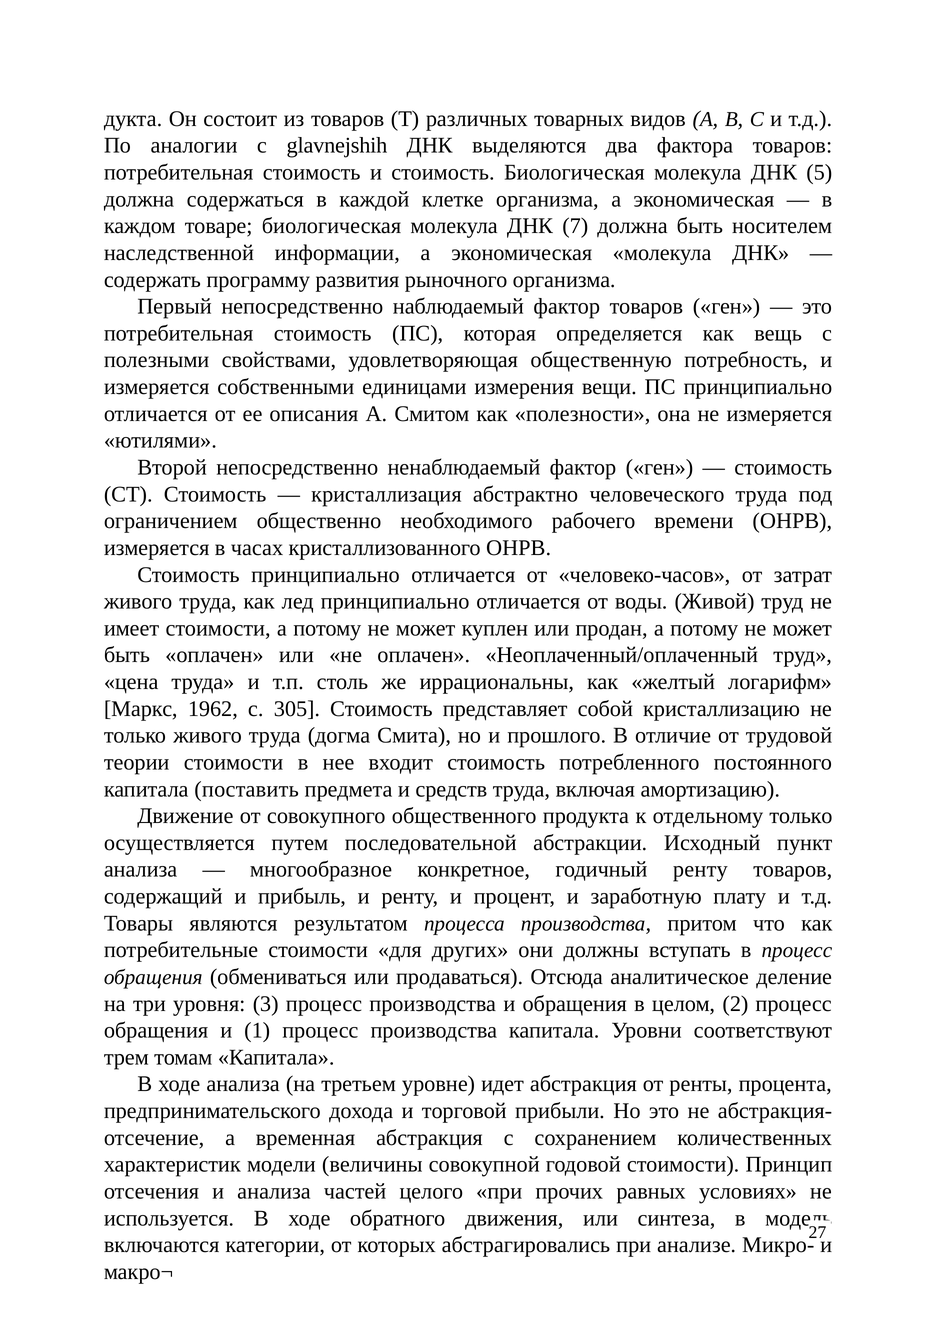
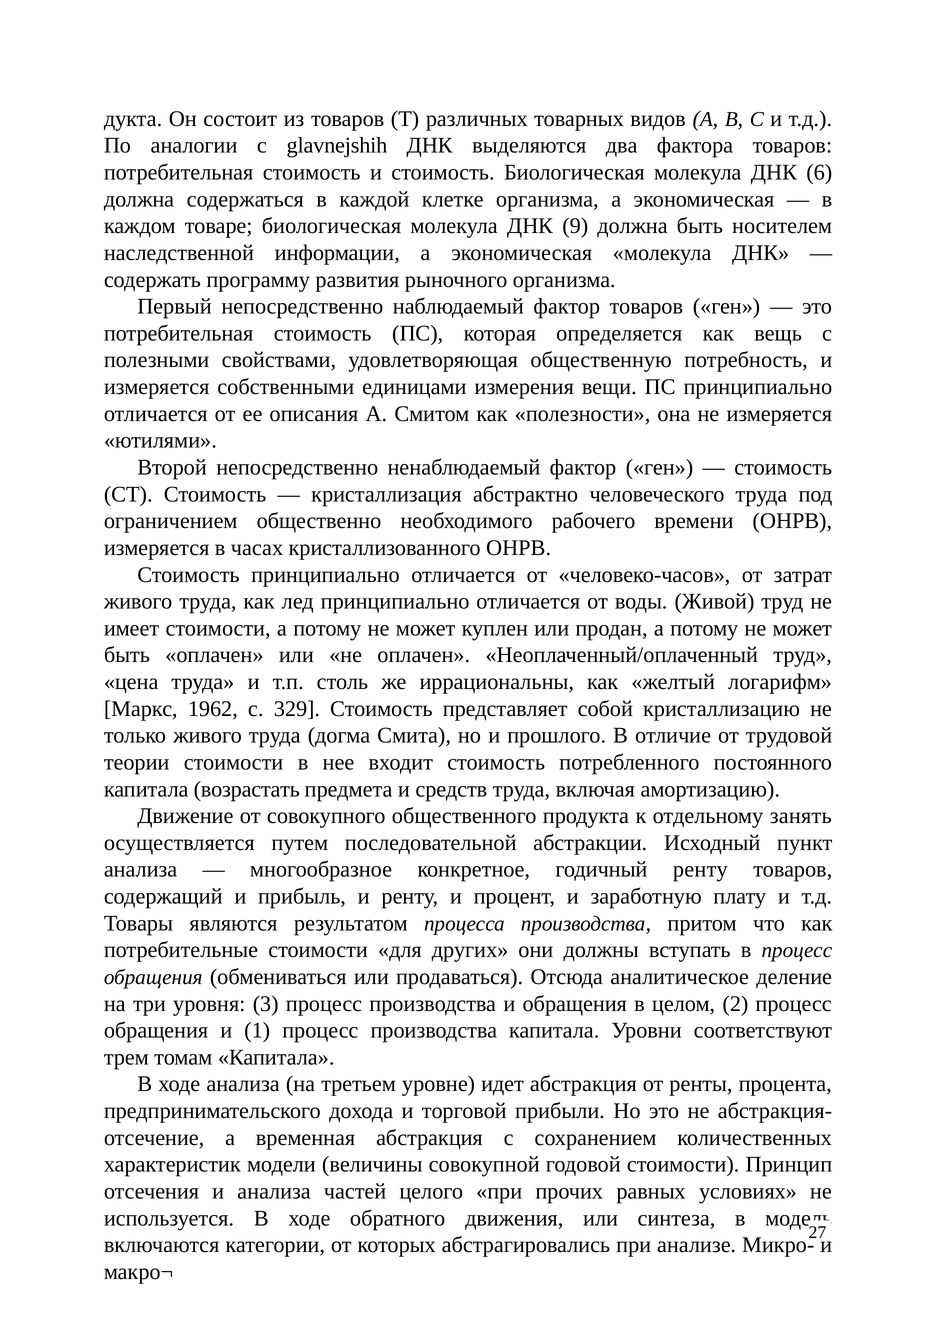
5: 5 -> 6
7: 7 -> 9
305: 305 -> 329
поставить: поставить -> возрастать
отдельному только: только -> занять
